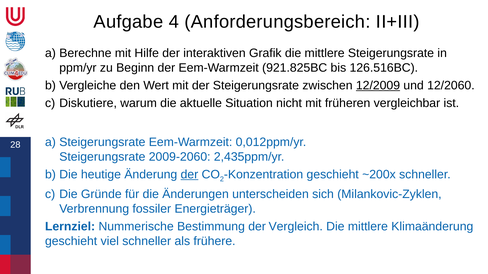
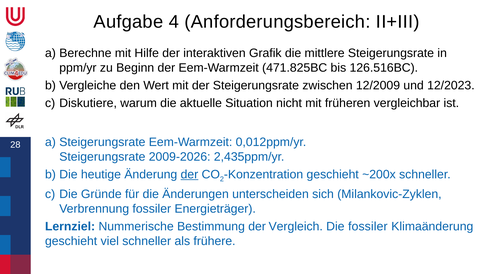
921.825BC: 921.825BC -> 471.825BC
12/2009 underline: present -> none
12/2060: 12/2060 -> 12/2023
2009-2060: 2009-2060 -> 2009-2026
mittlere at (368, 227): mittlere -> fossiler
